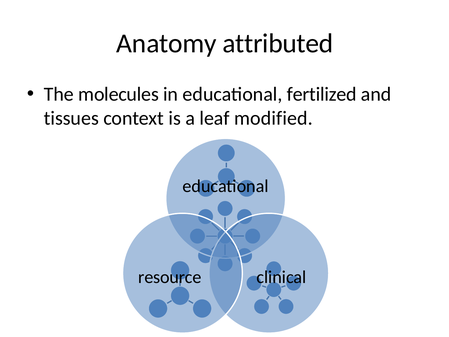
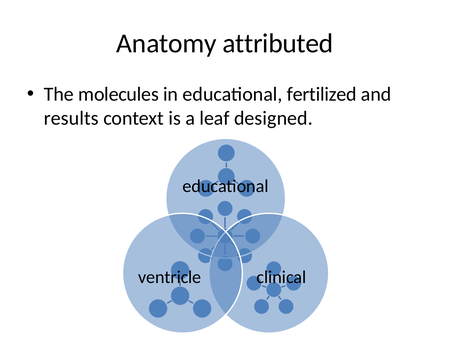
tissues: tissues -> results
modified: modified -> designed
resource: resource -> ventricle
